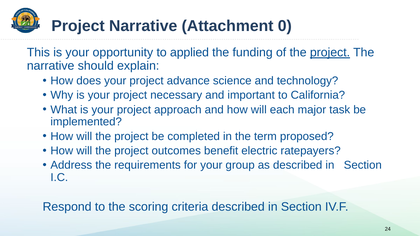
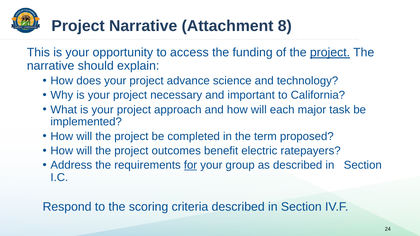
0: 0 -> 8
applied: applied -> access
for underline: none -> present
